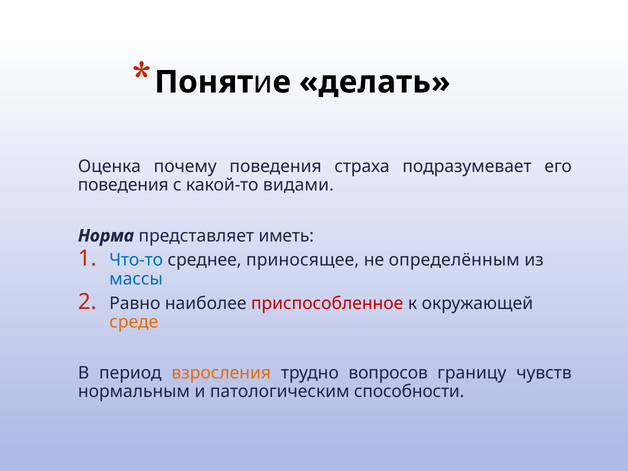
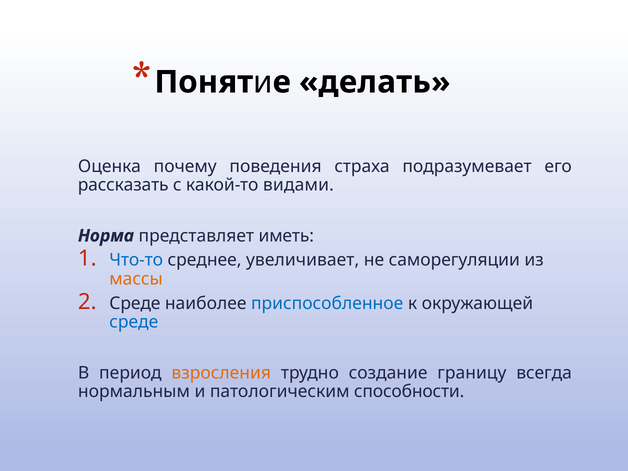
поведения at (123, 185): поведения -> рассказать
приносящее: приносящее -> увеличивает
определённым: определённым -> саморегуляции
массы colour: blue -> orange
Равно at (135, 303): Равно -> Среде
приспособленное colour: red -> blue
среде at (134, 322) colour: orange -> blue
вопросов: вопросов -> создание
чувств: чувств -> всегда
